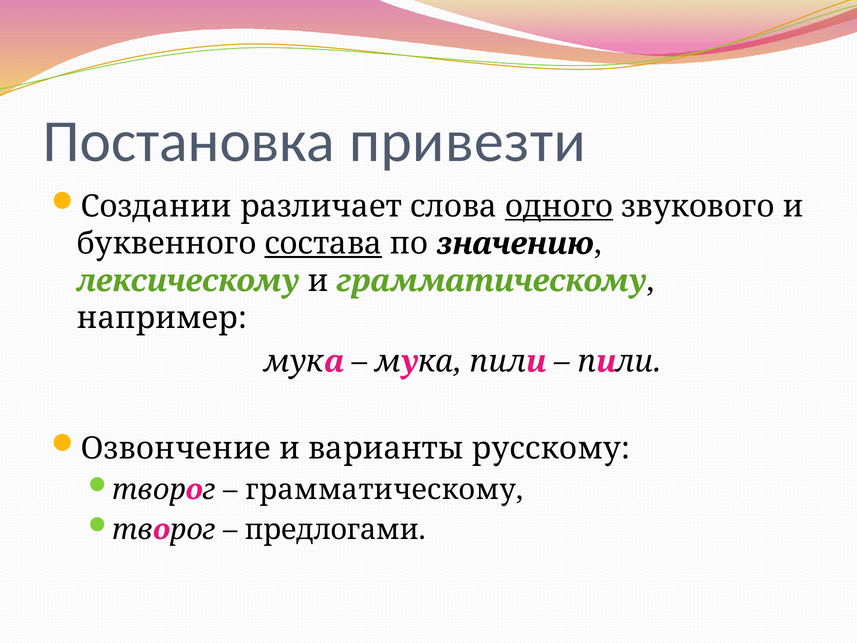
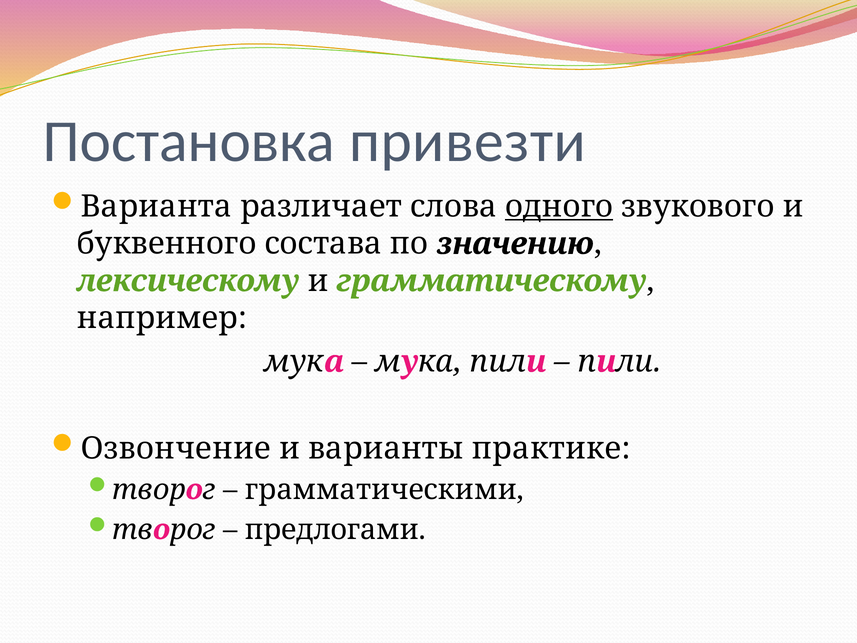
Создании: Создании -> Варианта
состава underline: present -> none
русскому: русскому -> практике
грамматическому at (384, 489): грамматическому -> грамматическими
